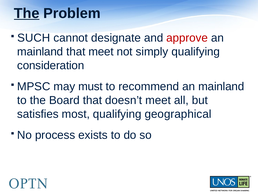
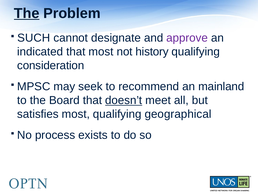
approve colour: red -> purple
mainland at (40, 52): mainland -> indicated
that meet: meet -> most
simply: simply -> history
must: must -> seek
doesn’t underline: none -> present
